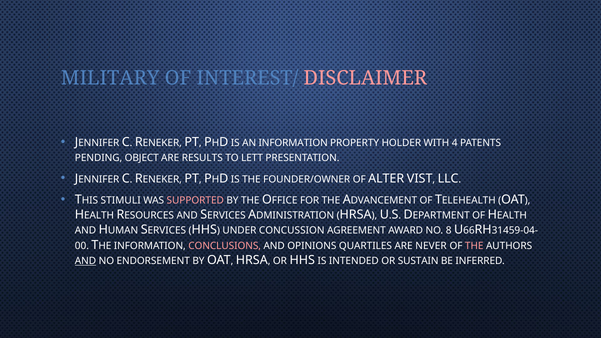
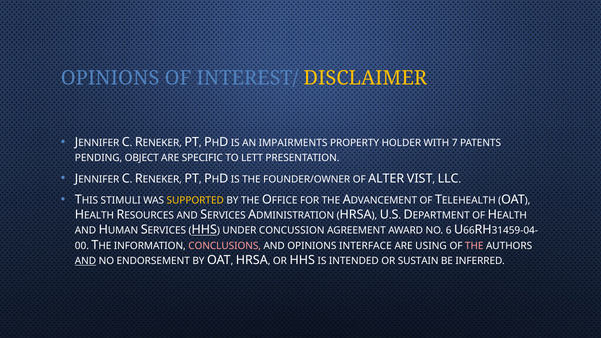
MILITARY at (110, 78): MILITARY -> OPINIONS
DISCLAIMER colour: pink -> yellow
AN INFORMATION: INFORMATION -> IMPAIRMENTS
4: 4 -> 7
RESULTS: RESULTS -> SPECIFIC
SUPPORTED colour: pink -> yellow
HHS at (204, 230) underline: none -> present
8: 8 -> 6
QUARTILES: QUARTILES -> INTERFACE
NEVER: NEVER -> USING
